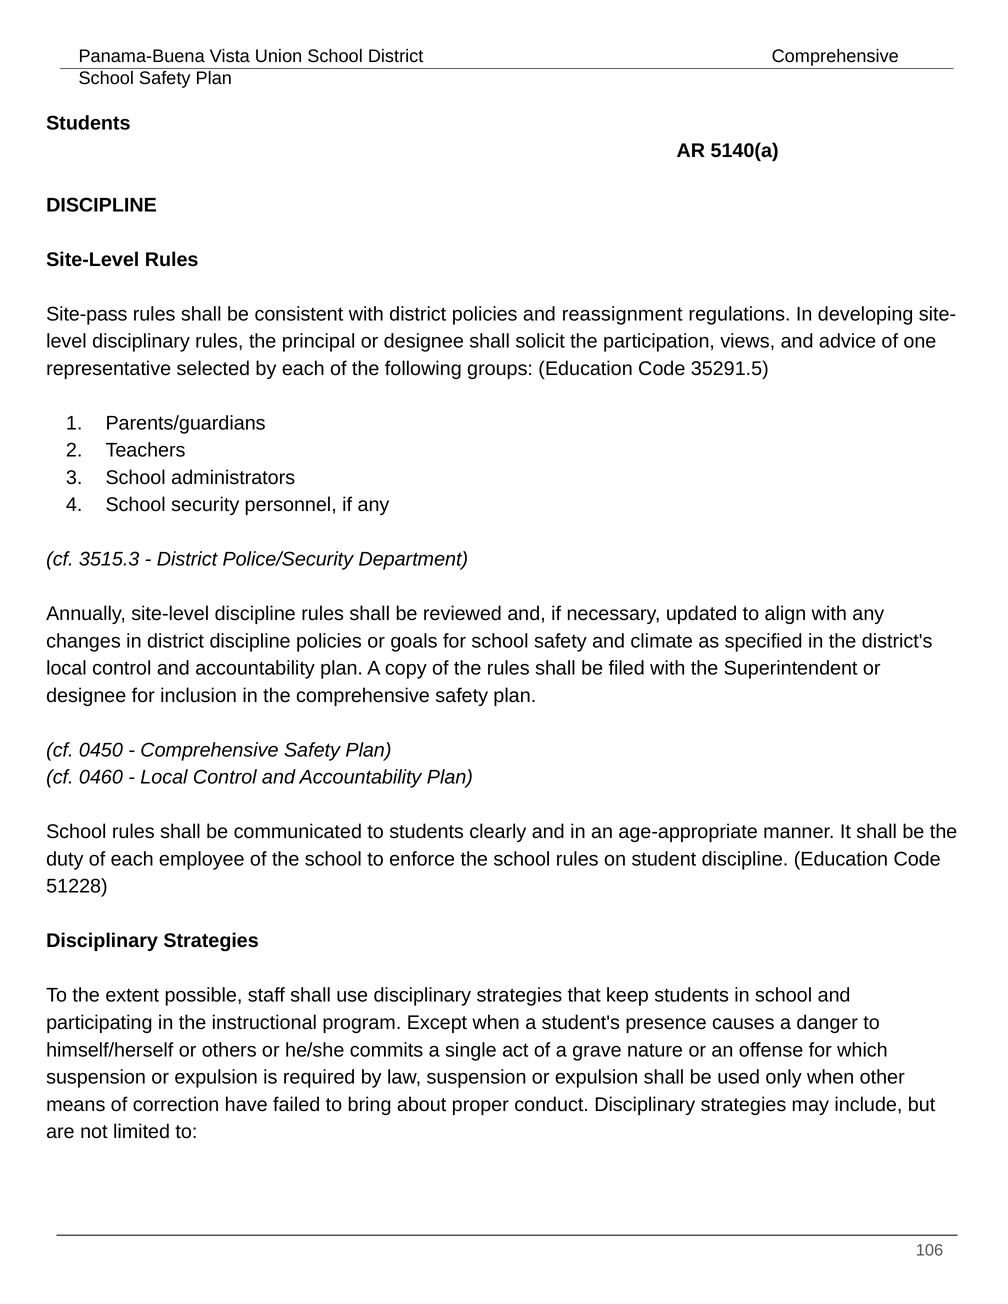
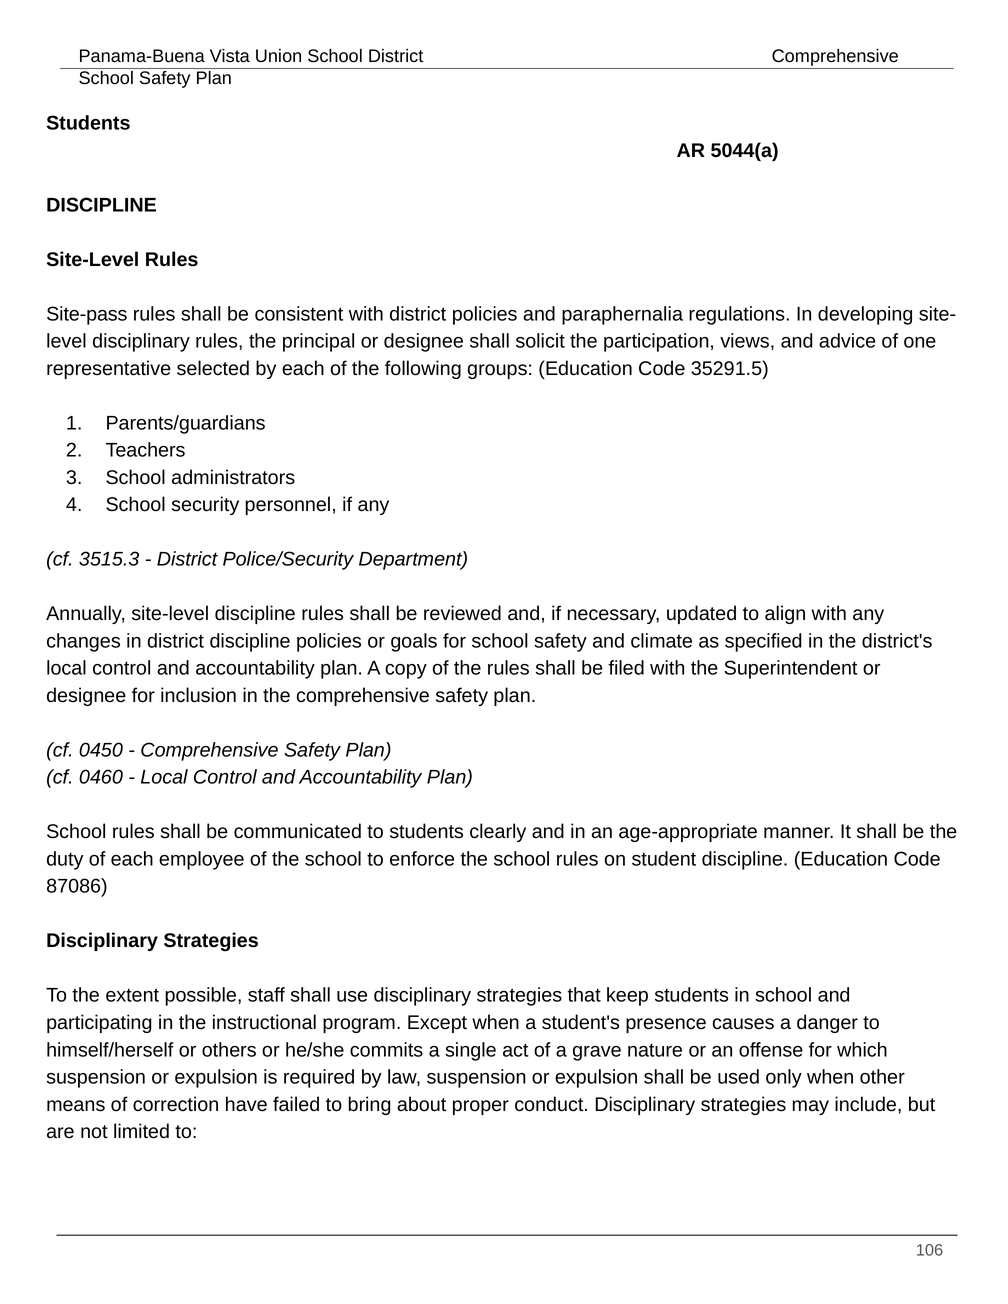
5140(a: 5140(a -> 5044(a
reassignment: reassignment -> paraphernalia
51228: 51228 -> 87086
